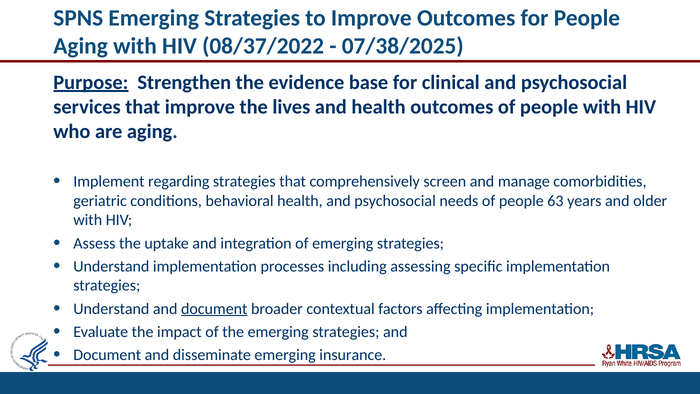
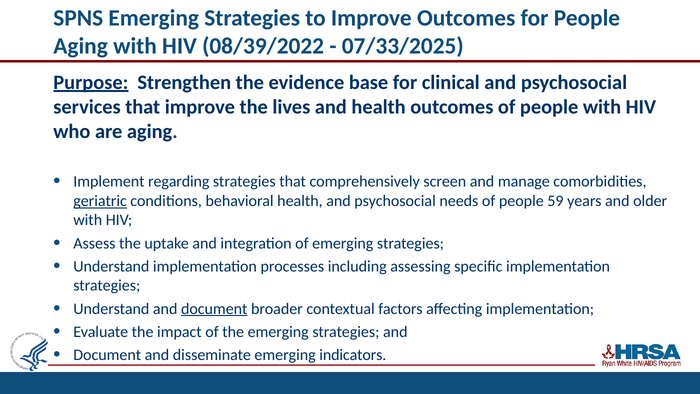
08/37/2022: 08/37/2022 -> 08/39/2022
07/38/2025: 07/38/2025 -> 07/33/2025
geriatric underline: none -> present
63: 63 -> 59
insurance: insurance -> indicators
